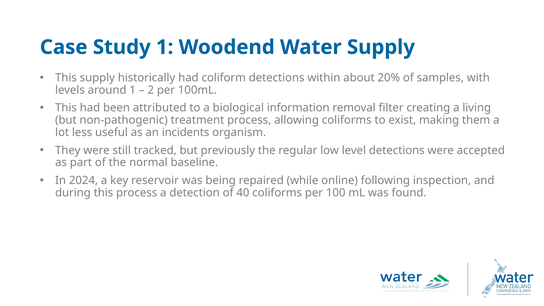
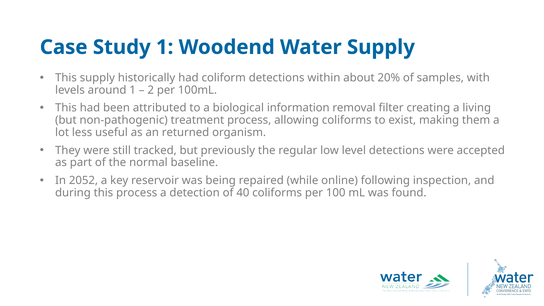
incidents: incidents -> returned
2024: 2024 -> 2052
